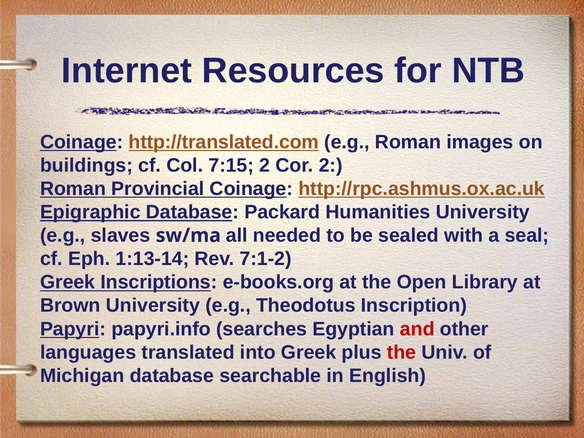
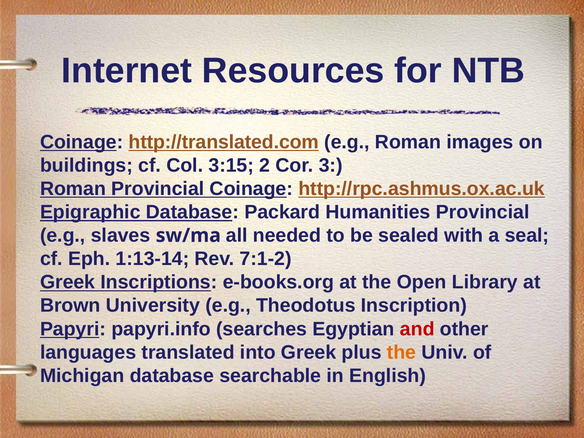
7:15: 7:15 -> 3:15
Cor 2: 2 -> 3
Humanities University: University -> Provincial
the at (402, 352) colour: red -> orange
